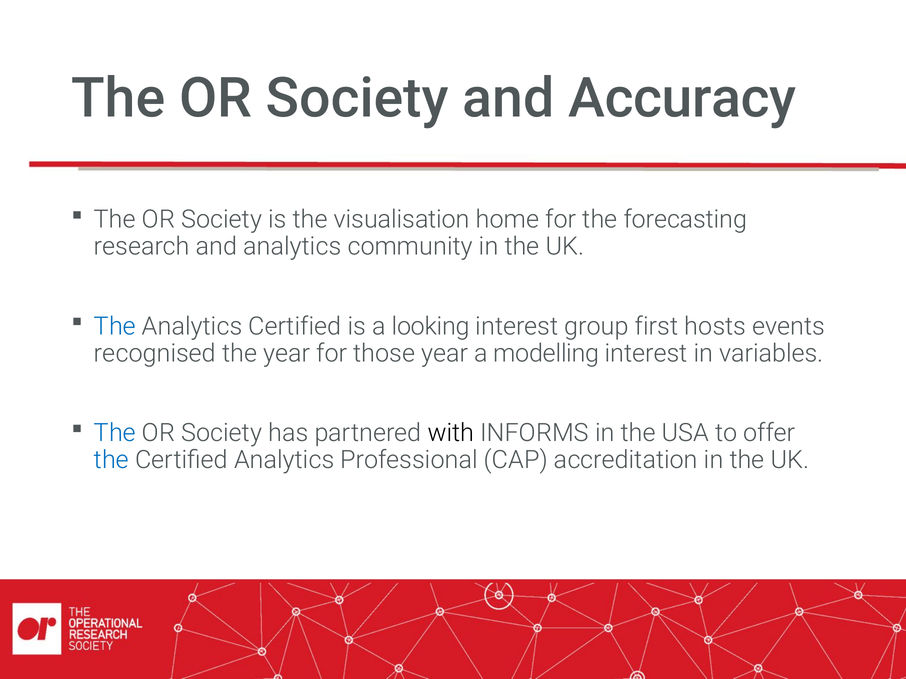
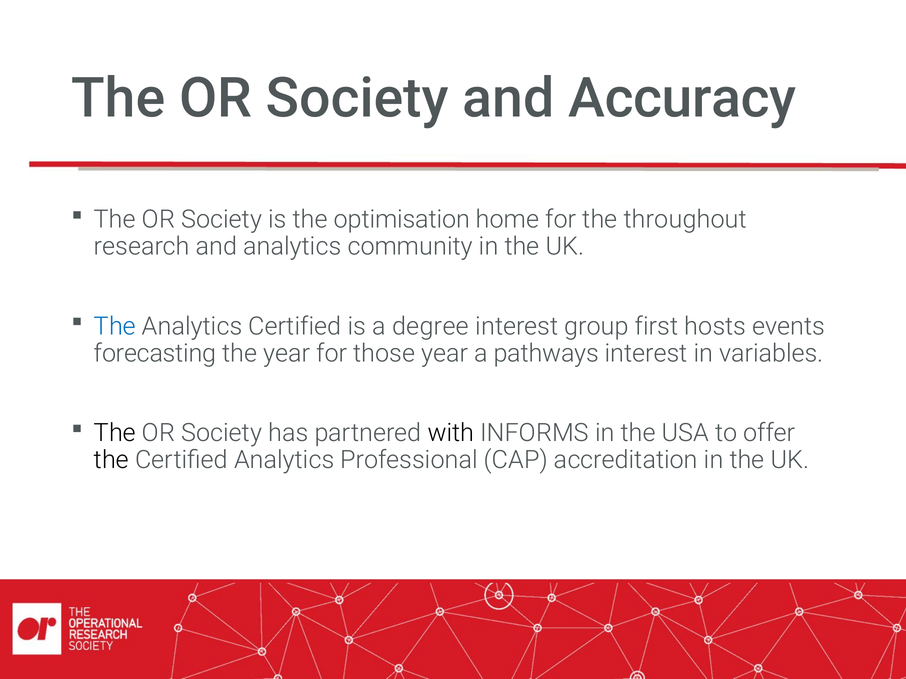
visualisation: visualisation -> optimisation
forecasting: forecasting -> throughout
looking: looking -> degree
recognised: recognised -> forecasting
modelling: modelling -> pathways
The at (115, 433) colour: blue -> black
the at (111, 460) colour: blue -> black
